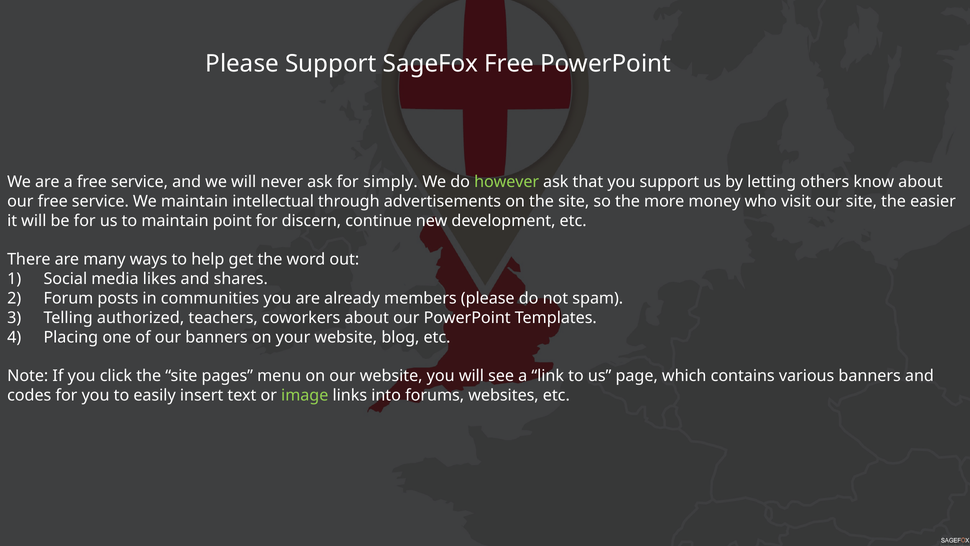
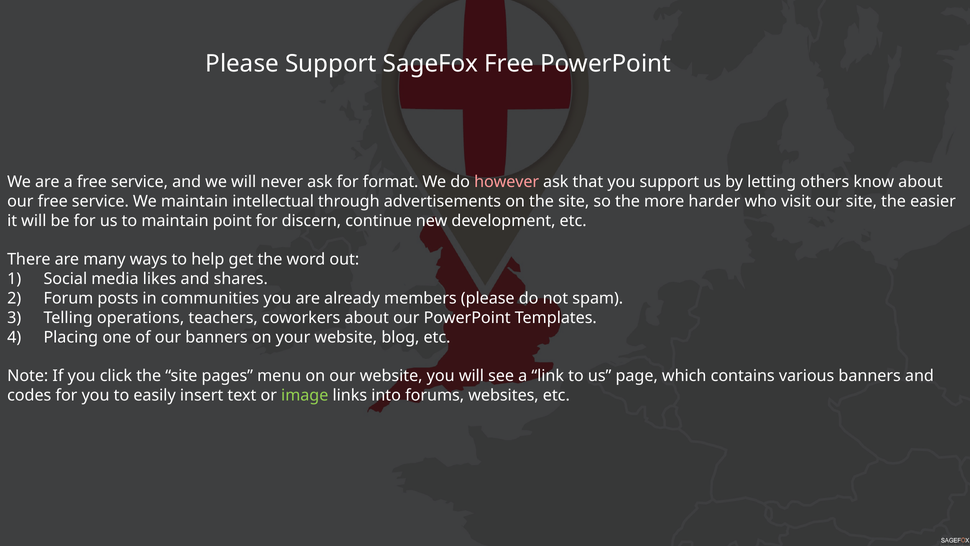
simply: simply -> format
however colour: light green -> pink
money: money -> harder
authorized: authorized -> operations
